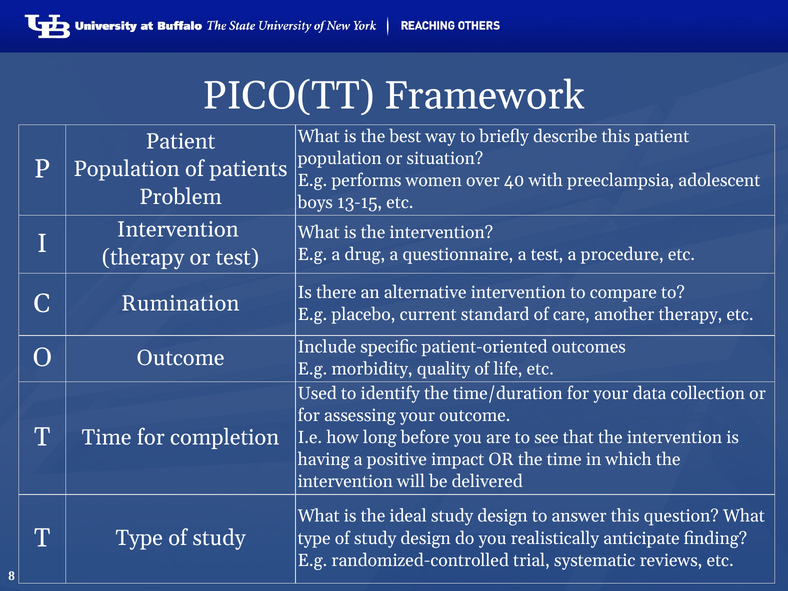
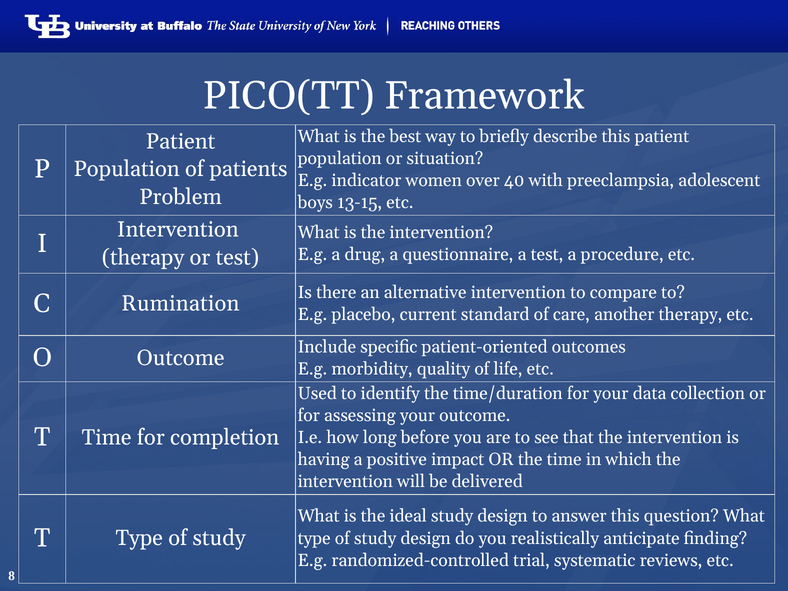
performs: performs -> indicator
